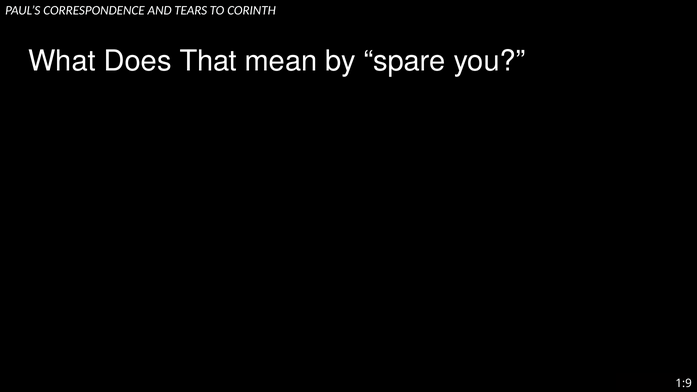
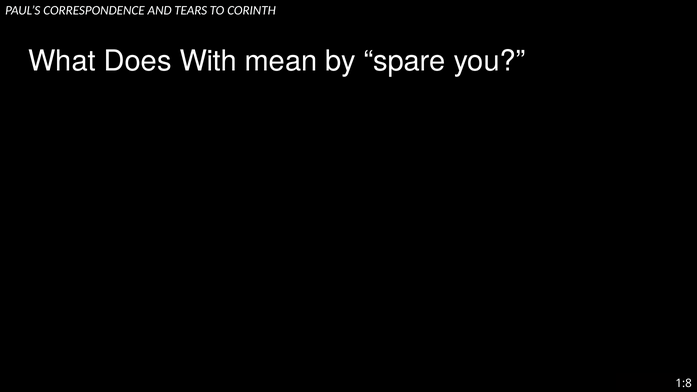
That: That -> With
1:9: 1:9 -> 1:8
